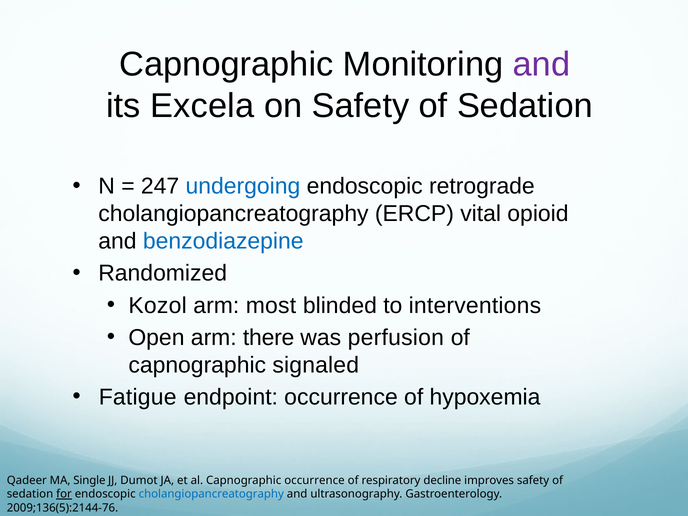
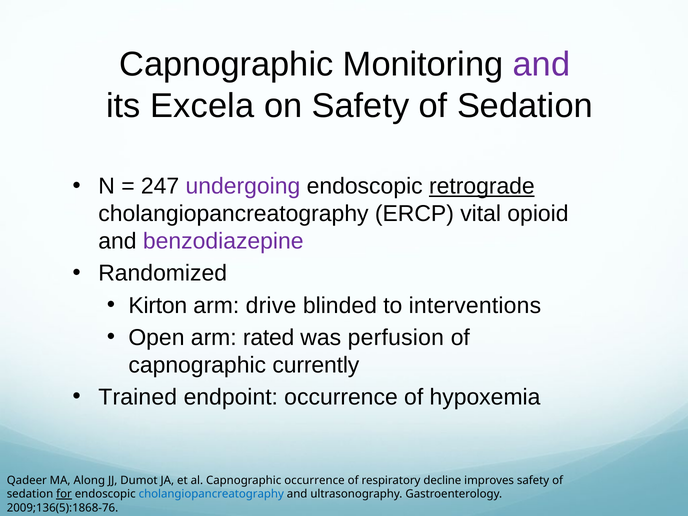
undergoing colour: blue -> purple
retrograde underline: none -> present
benzodiazepine colour: blue -> purple
Kozol: Kozol -> Kirton
most: most -> drive
there: there -> rated
signaled: signaled -> currently
Fatigue: Fatigue -> Trained
Single: Single -> Along
2009;136(5):2144-76: 2009;136(5):2144-76 -> 2009;136(5):1868-76
